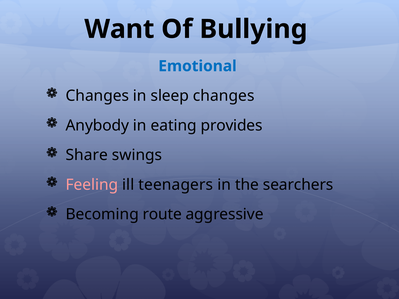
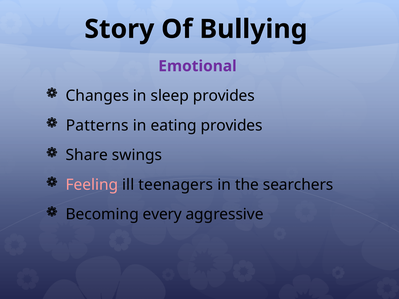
Want: Want -> Story
Emotional colour: blue -> purple
sleep changes: changes -> provides
Anybody: Anybody -> Patterns
route: route -> every
